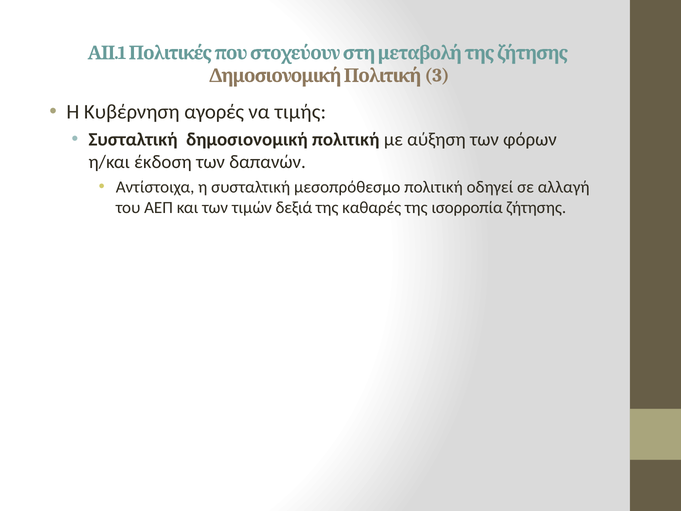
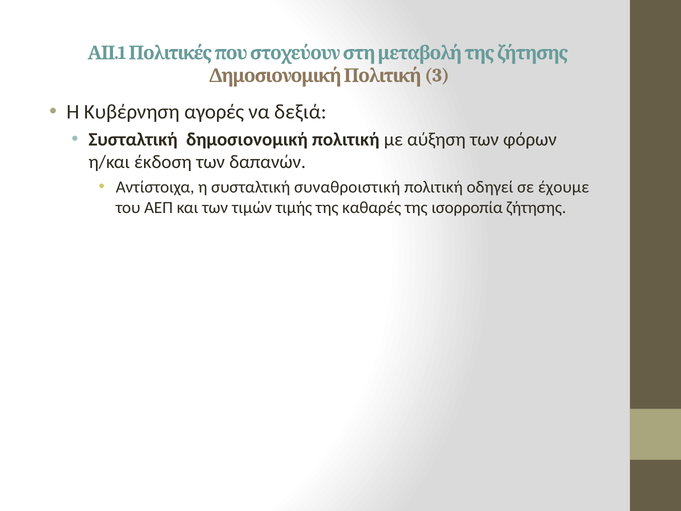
τιμής: τιμής -> δεξιά
μεσοπρόθεσμο: μεσοπρόθεσμο -> συναθροιστική
αλλαγή: αλλαγή -> έχουμε
δεξιά: δεξιά -> τιμής
